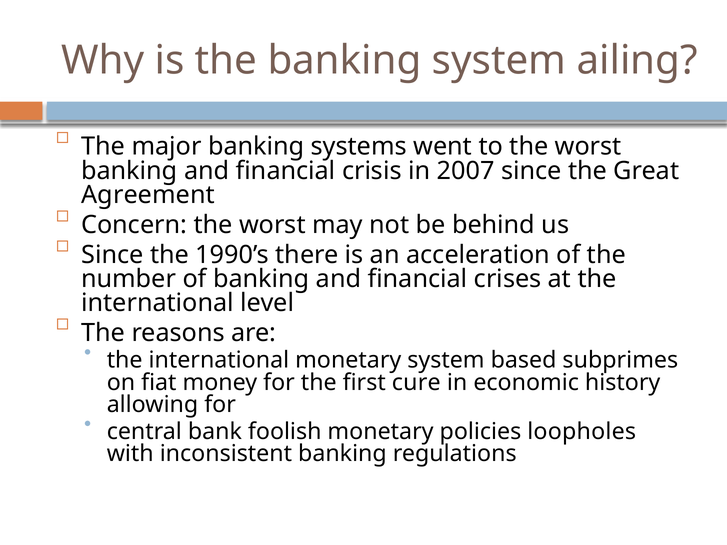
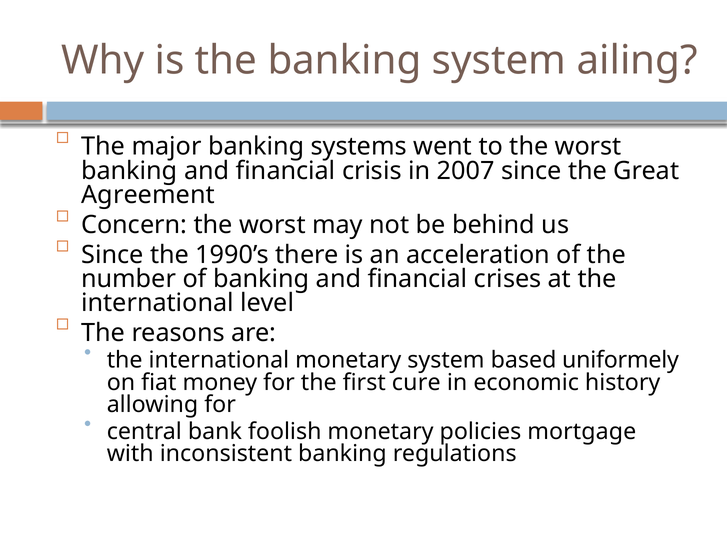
subprimes: subprimes -> uniformely
loopholes: loopholes -> mortgage
